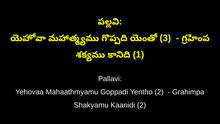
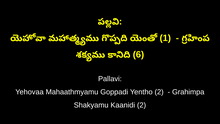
3: 3 -> 1
1: 1 -> 6
